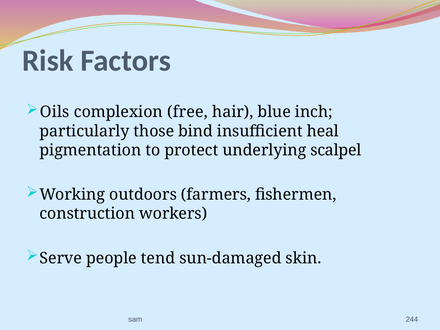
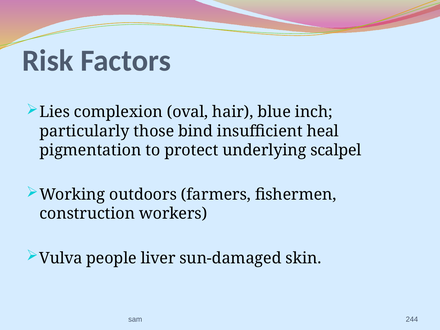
Oils: Oils -> Lies
free: free -> oval
Serve: Serve -> Vulva
tend: tend -> liver
